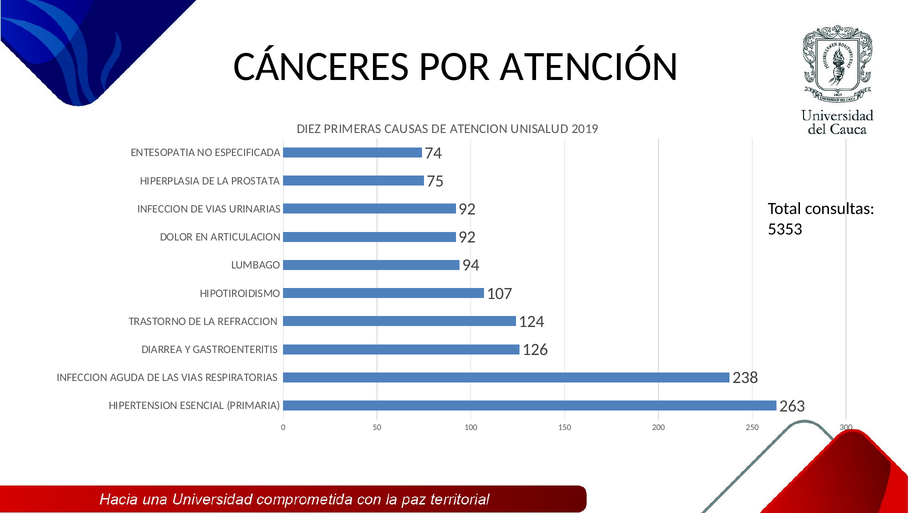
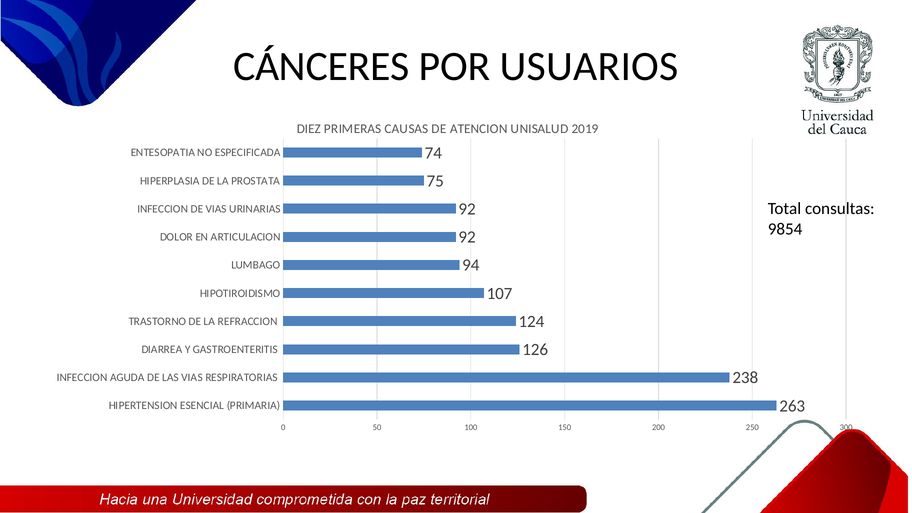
ATENCIÓN: ATENCIÓN -> USUARIOS
5353: 5353 -> 9854
